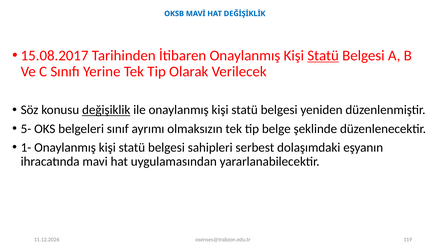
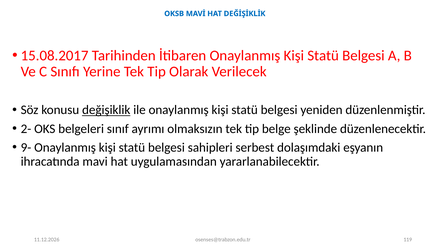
Statü at (323, 56) underline: present -> none
5-: 5- -> 2-
1-: 1- -> 9-
